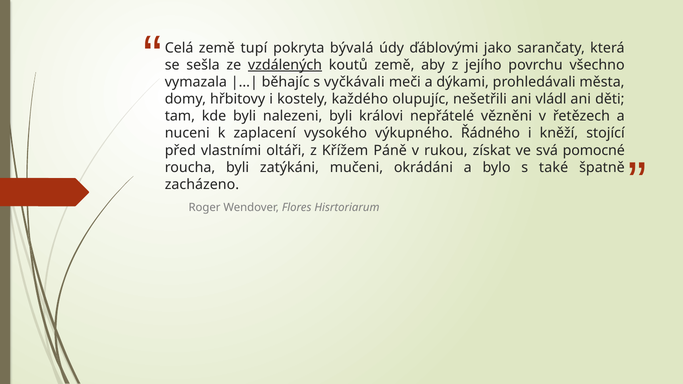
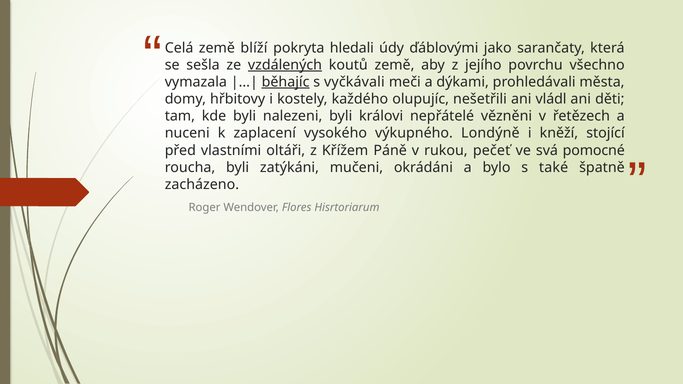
tupí: tupí -> blíží
bývalá: bývalá -> hledali
běhajíc underline: none -> present
Řádného: Řádného -> Londýně
získat: získat -> pečeť
